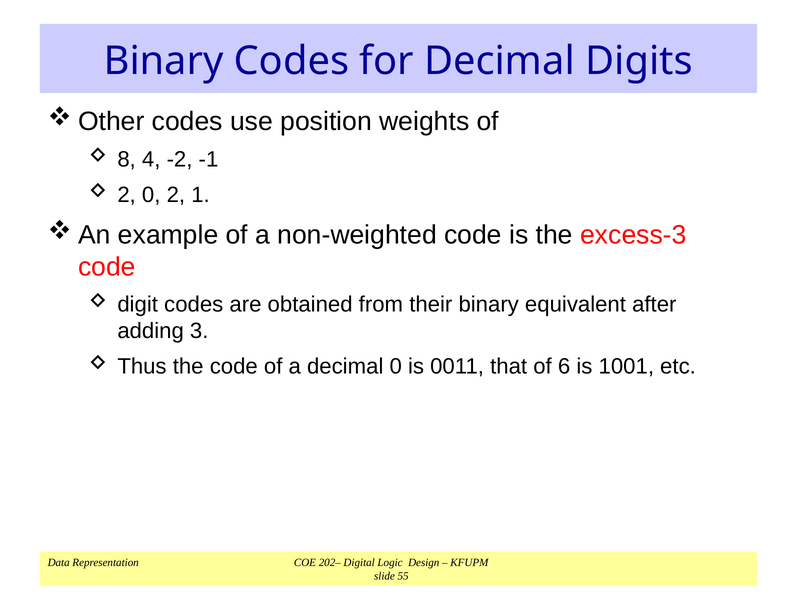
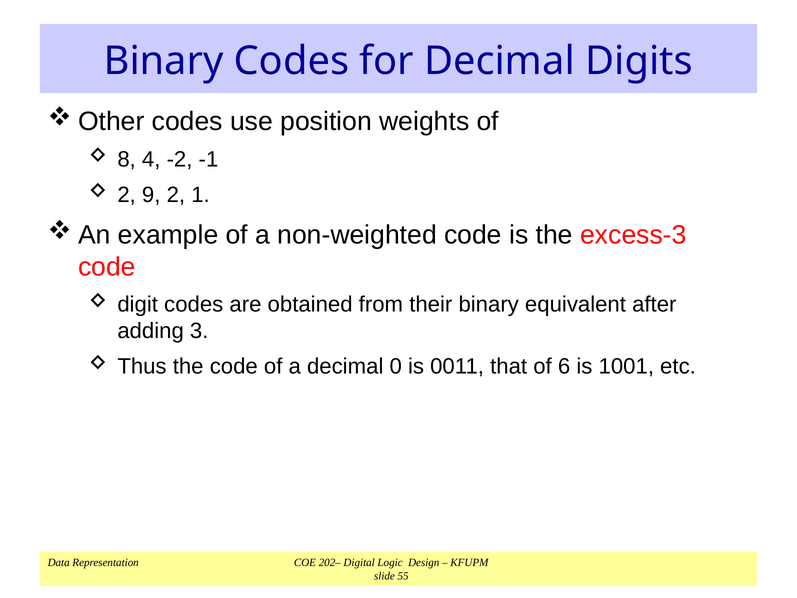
2 0: 0 -> 9
